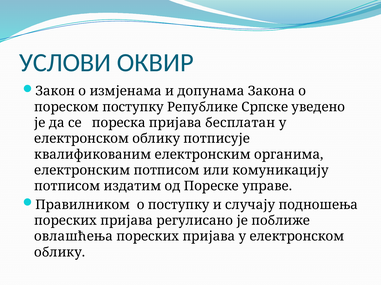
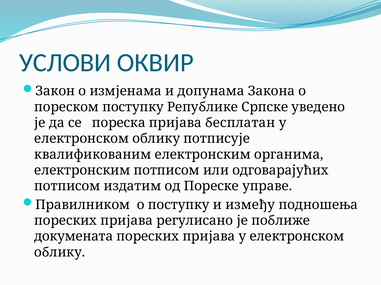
комуникацију: комуникацију -> одговарајућих
случају: случају -> између
овлашћења: овлашћења -> докумената
